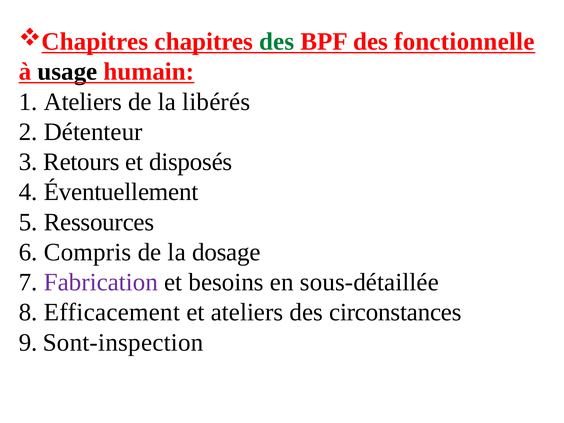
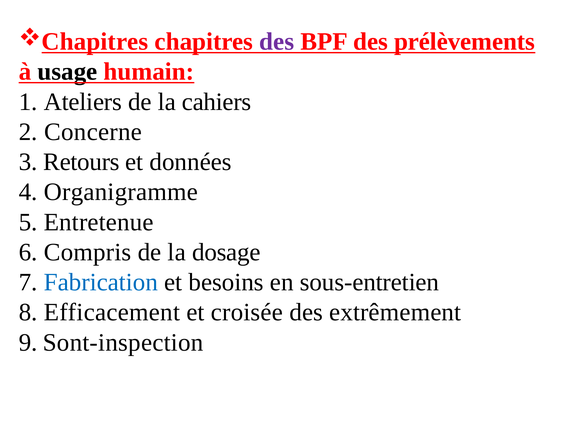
des at (277, 42) colour: green -> purple
fonctionnelle: fonctionnelle -> prélèvements
libérés: libérés -> cahiers
Détenteur: Détenteur -> Concerne
disposés: disposés -> données
Éventuellement: Éventuellement -> Organigramme
Ressources: Ressources -> Entretenue
Fabrication colour: purple -> blue
sous-détaillée: sous-détaillée -> sous-entretien
et ateliers: ateliers -> croisée
circonstances: circonstances -> extrêmement
